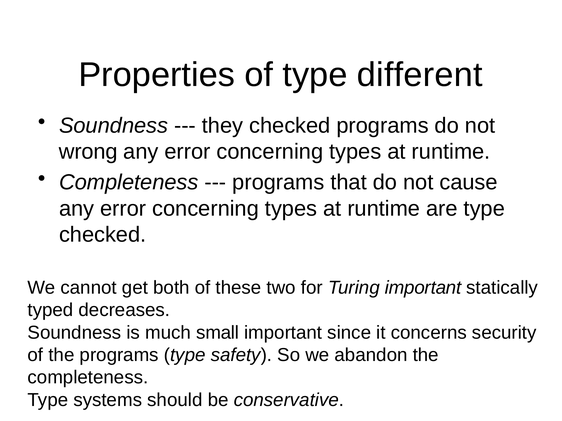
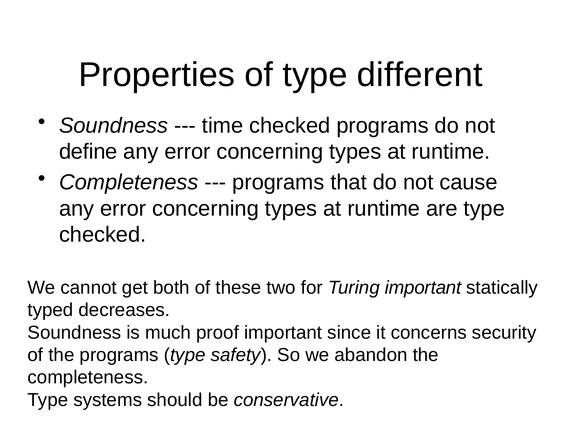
they: they -> time
wrong: wrong -> define
small: small -> proof
